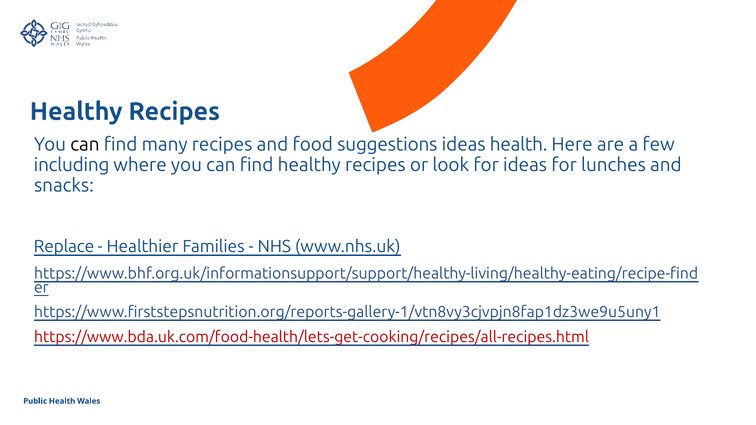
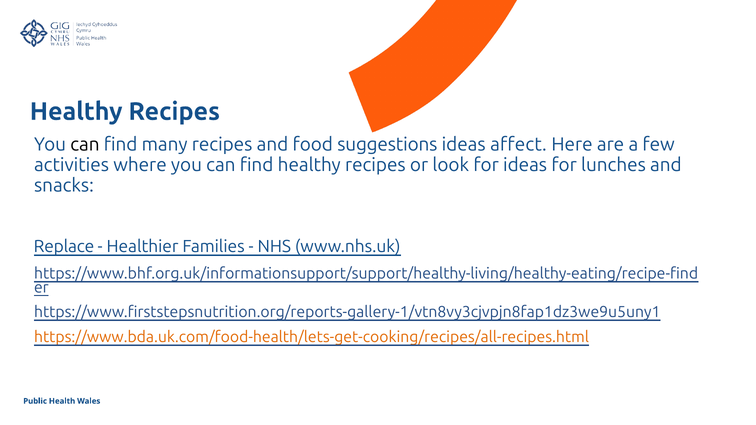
ideas health: health -> affect
including: including -> activities
https://www.bda.uk.com/food-health/lets-get-cooking/recipes/all-recipes.html colour: red -> orange
